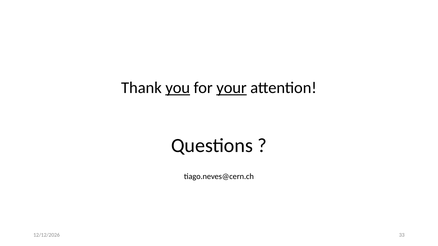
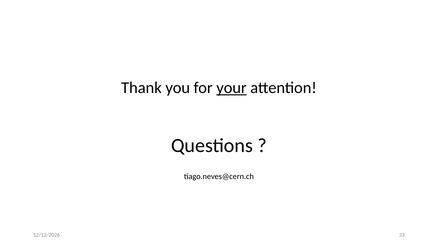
you underline: present -> none
